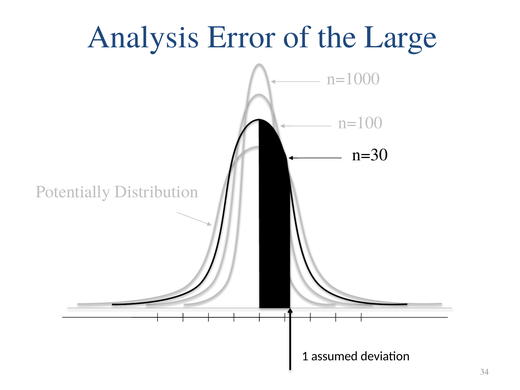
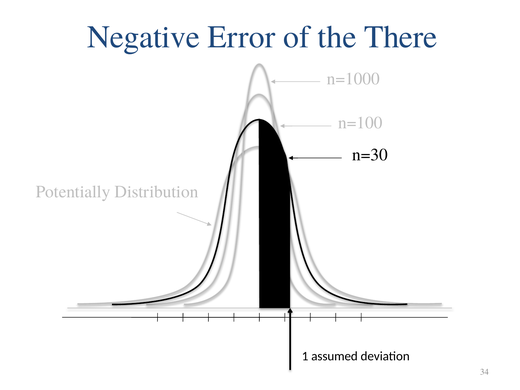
Analysis: Analysis -> Negative
Large: Large -> There
